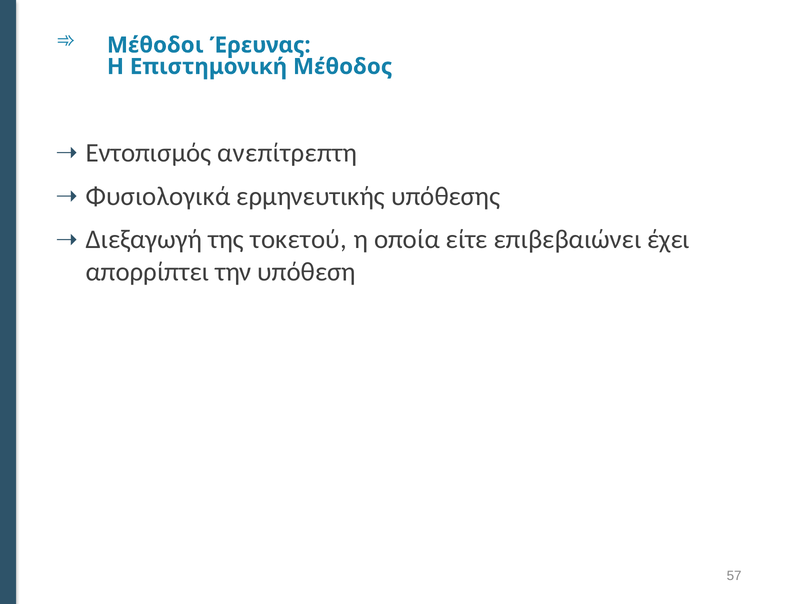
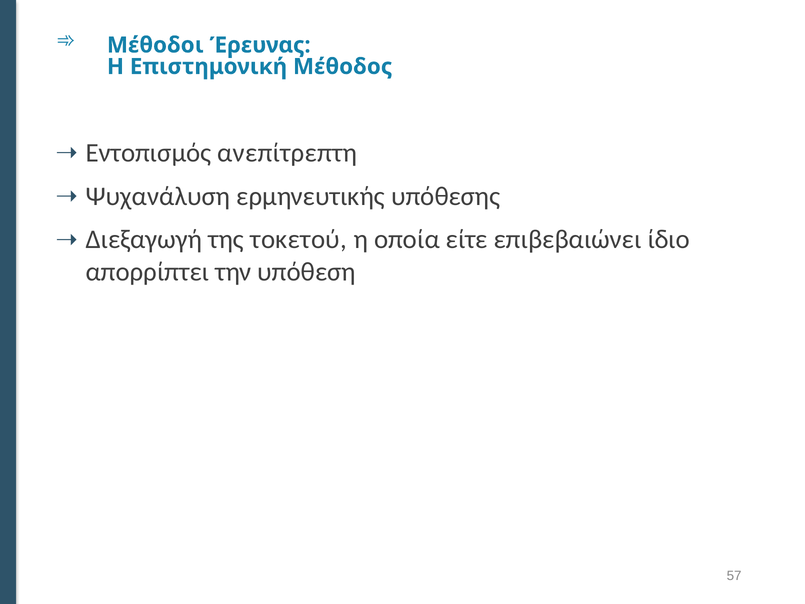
Φυσιολογικά: Φυσιολογικά -> Ψυχανάλυση
έχει: έχει -> ίδιο
